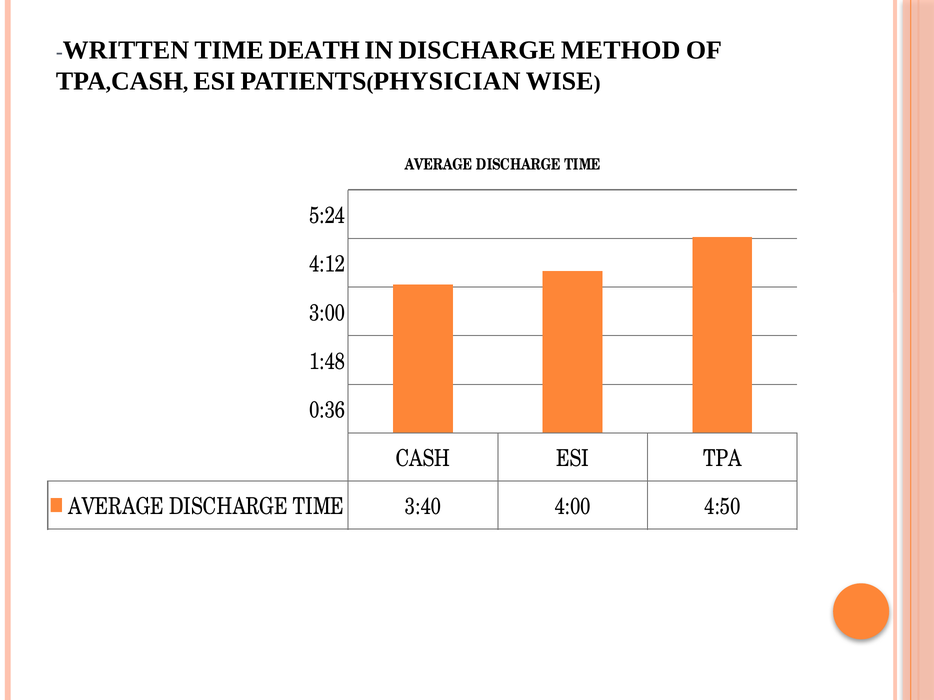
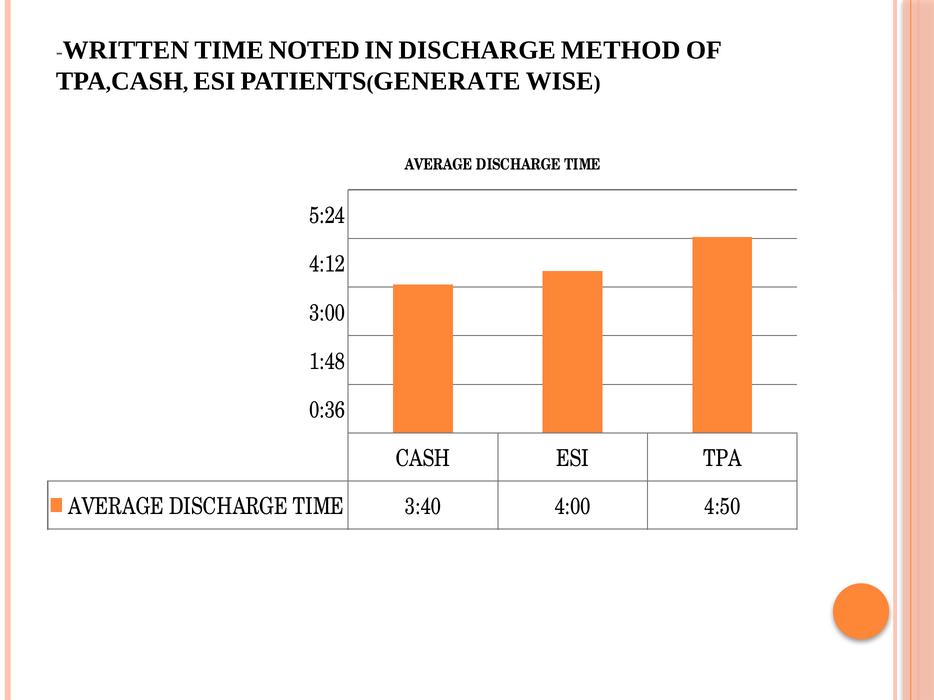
DEATH: DEATH -> NOTED
PHYSICIAN: PHYSICIAN -> GENERATE
